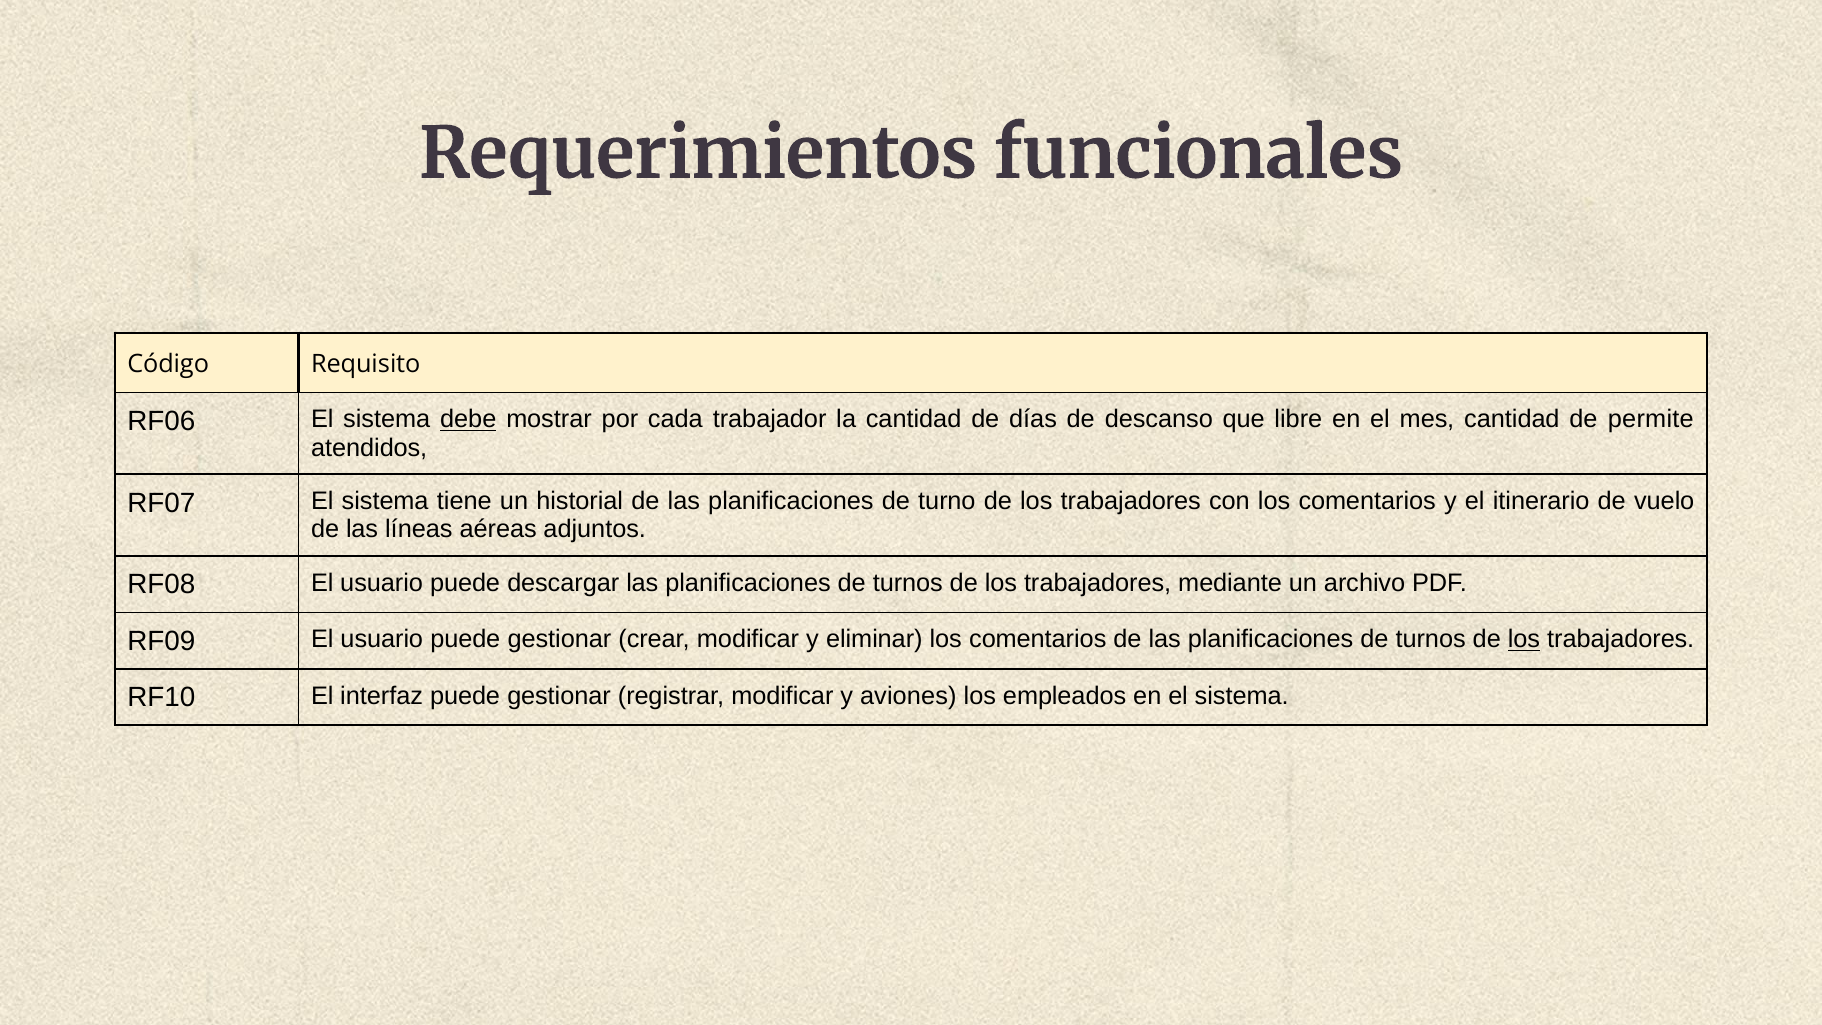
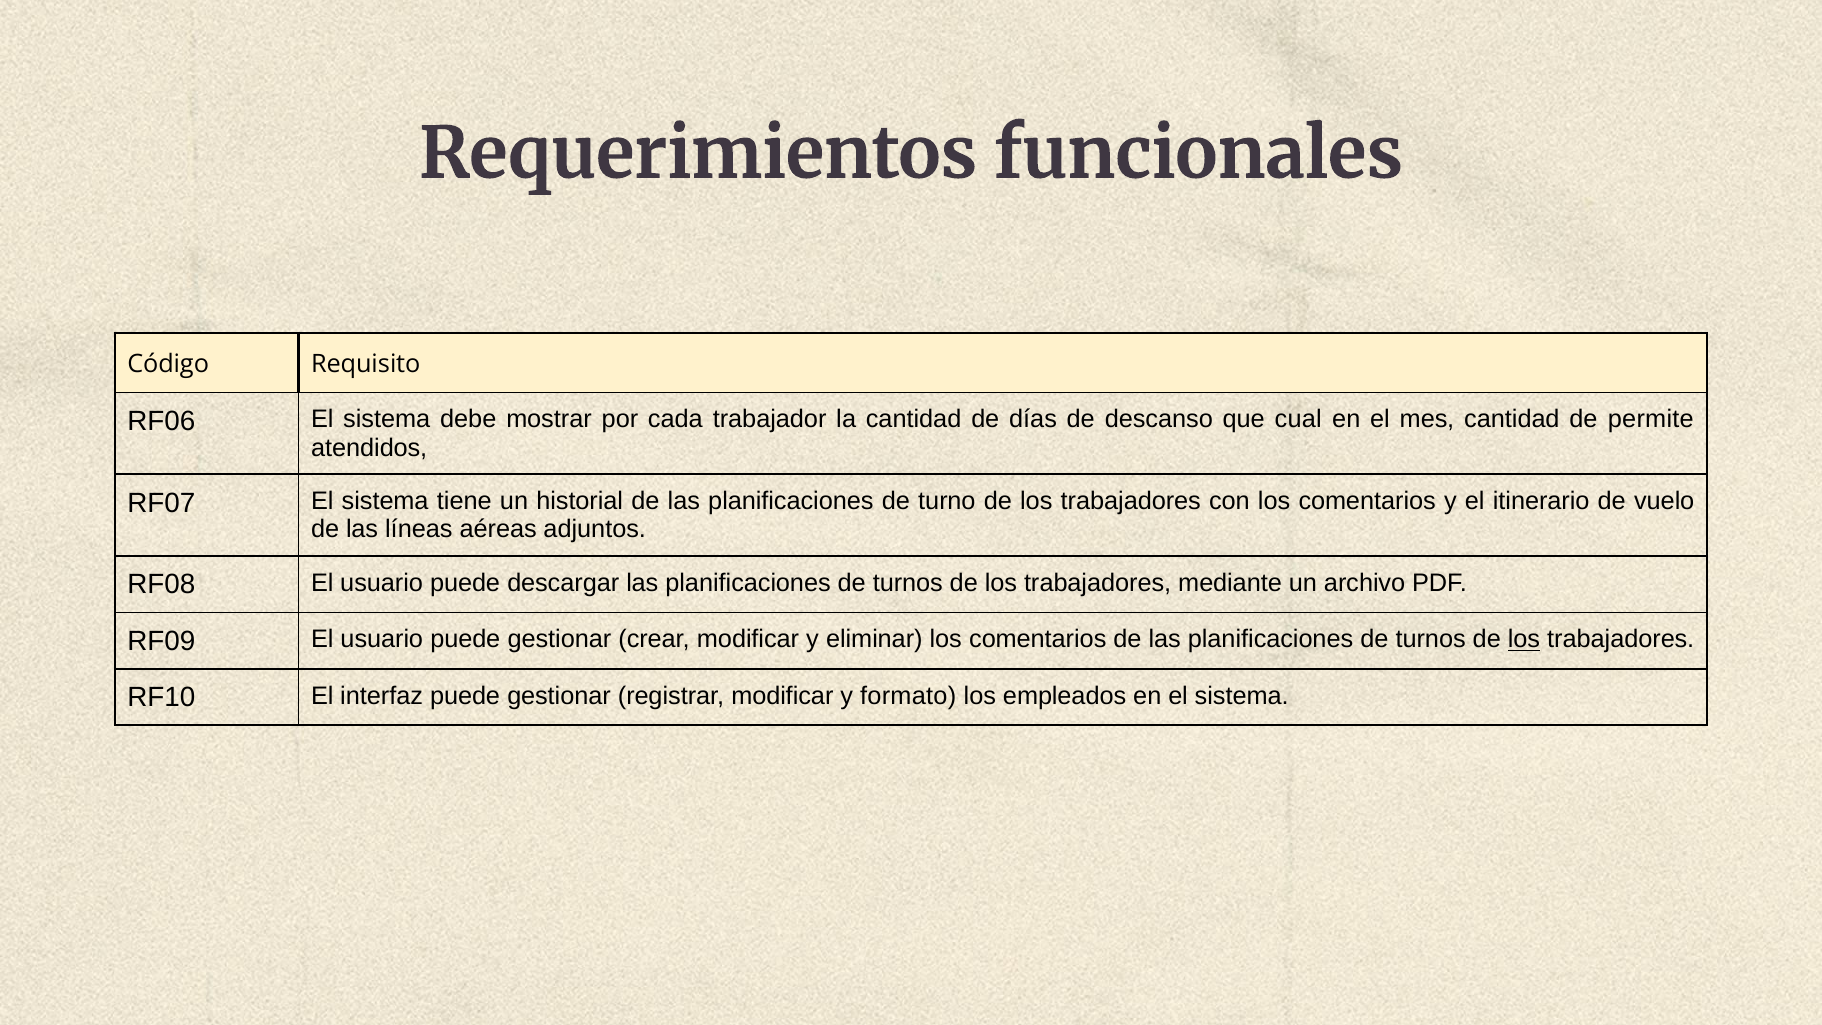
debe underline: present -> none
libre: libre -> cual
aviones: aviones -> formato
